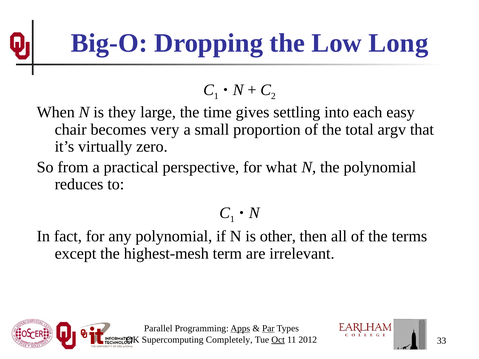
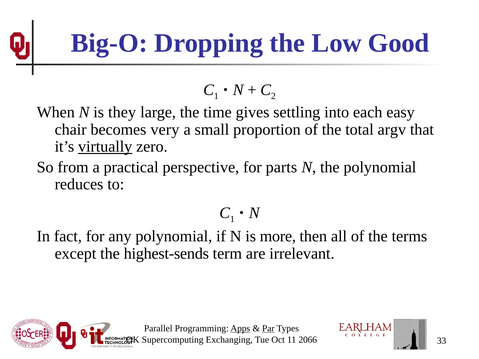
Long: Long -> Good
virtually underline: none -> present
what: what -> parts
other: other -> more
highest-mesh: highest-mesh -> highest-sends
Completely: Completely -> Exchanging
Oct underline: present -> none
2012: 2012 -> 2066
